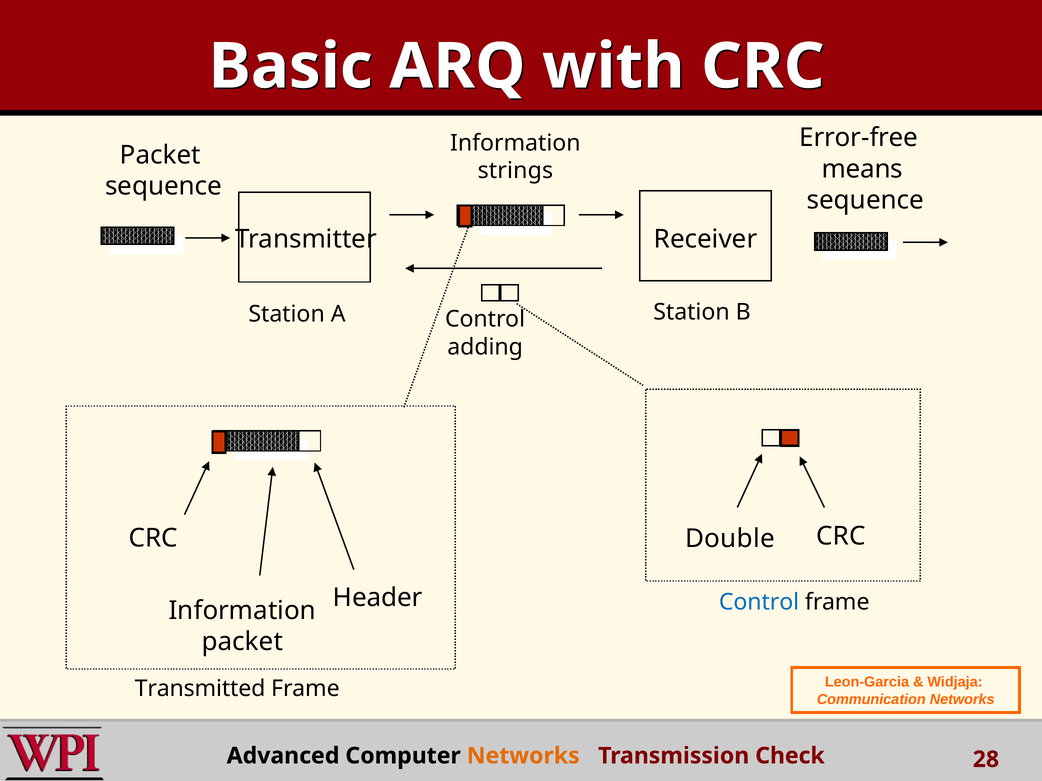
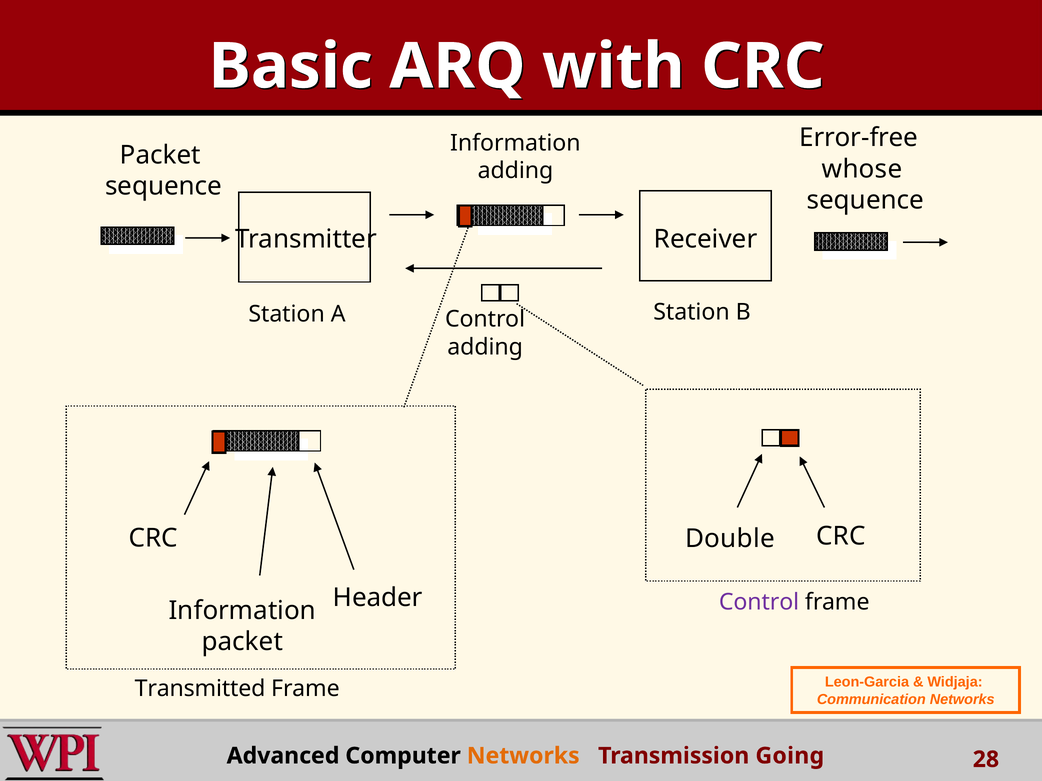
means: means -> whose
strings at (515, 171): strings -> adding
Control at (759, 603) colour: blue -> purple
Check: Check -> Going
